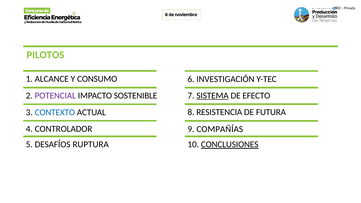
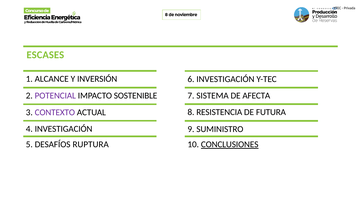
PILOTOS: PILOTOS -> ESCASES
CONSUMO: CONSUMO -> INVERSIÓN
SISTEMA underline: present -> none
EFECTO: EFECTO -> AFECTA
CONTEXTO colour: blue -> purple
4 CONTROLADOR: CONTROLADOR -> INVESTIGACIÓN
COMPAÑÍAS: COMPAÑÍAS -> SUMINISTRO
